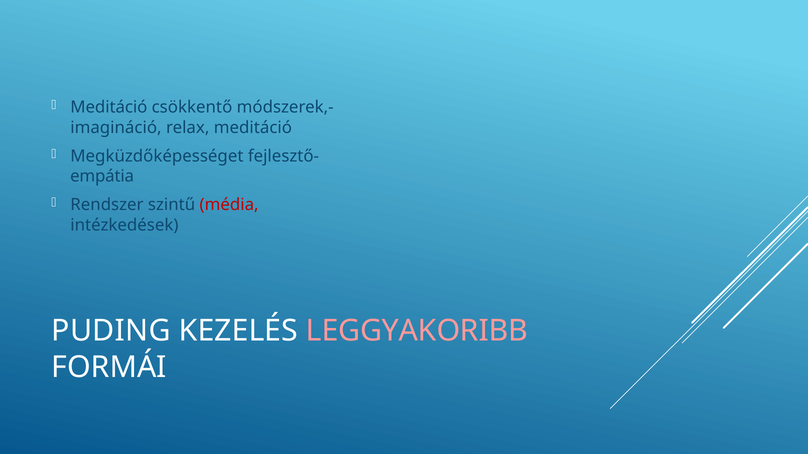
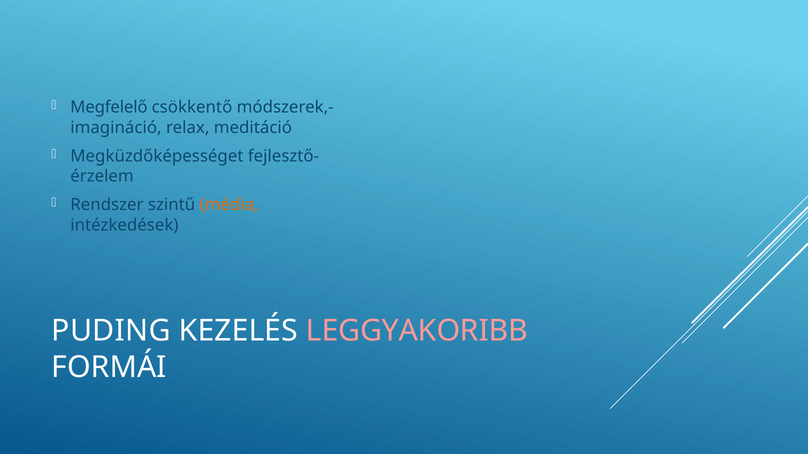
Meditáció at (109, 107): Meditáció -> Megfelelő
empátia: empátia -> érzelem
média colour: red -> orange
